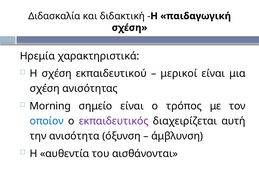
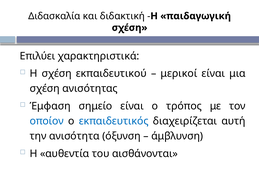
Ηρεμία: Ηρεμία -> Επιλύει
Morning: Morning -> Έμφαση
εκπαιδευτικός colour: purple -> blue
